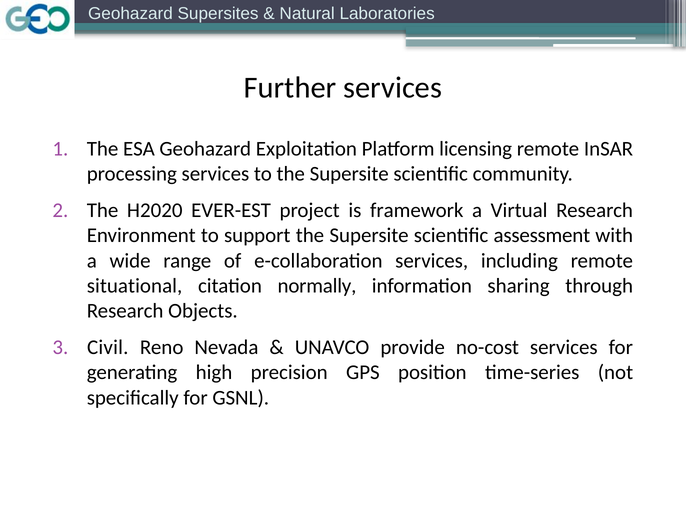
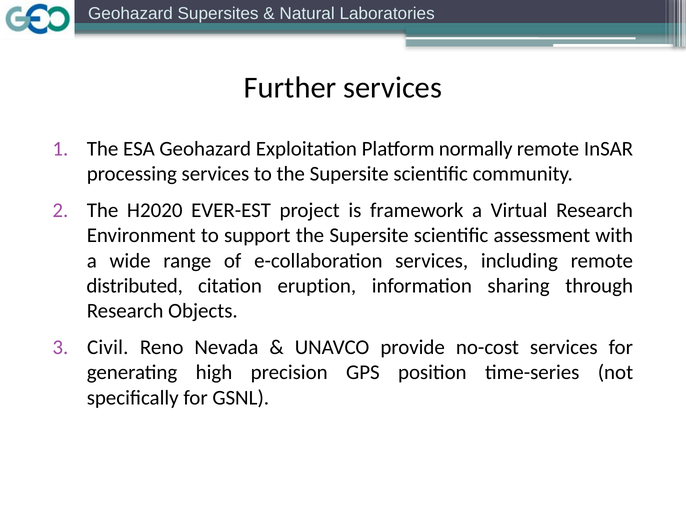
licensing: licensing -> normally
situational: situational -> distributed
normally: normally -> eruption
